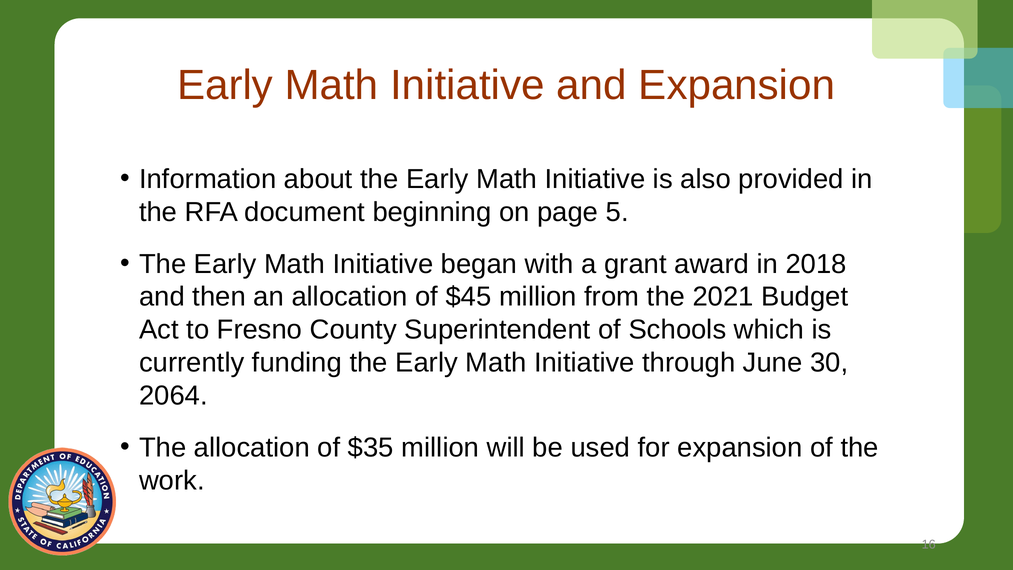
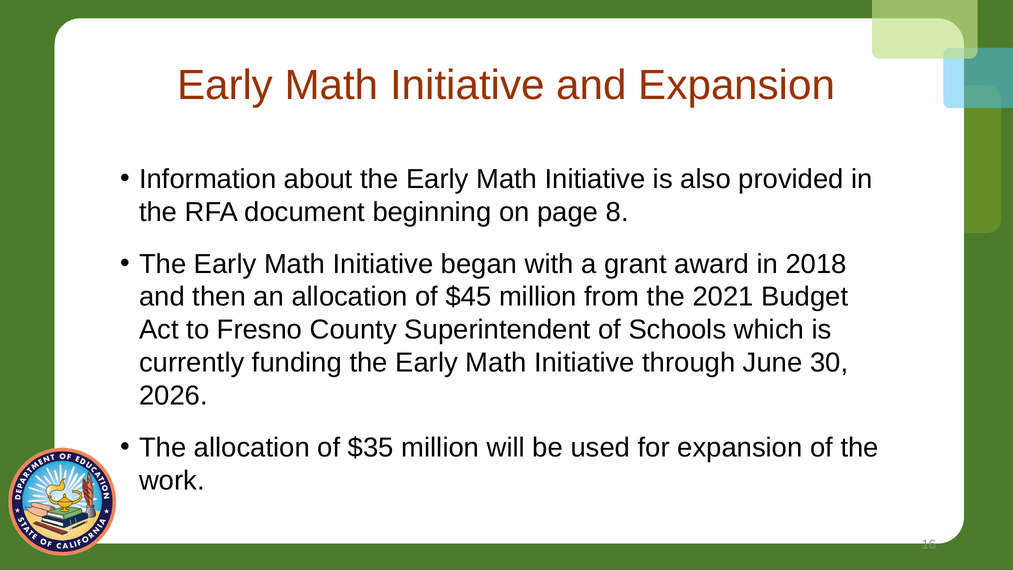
5: 5 -> 8
2064: 2064 -> 2026
